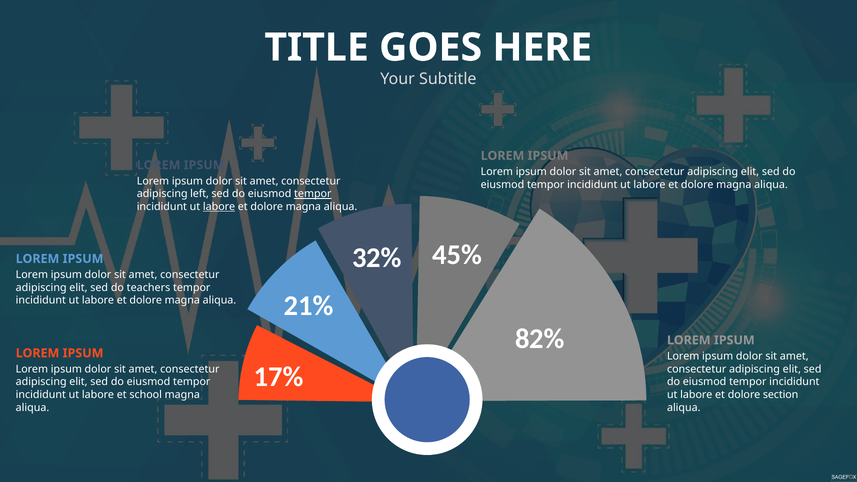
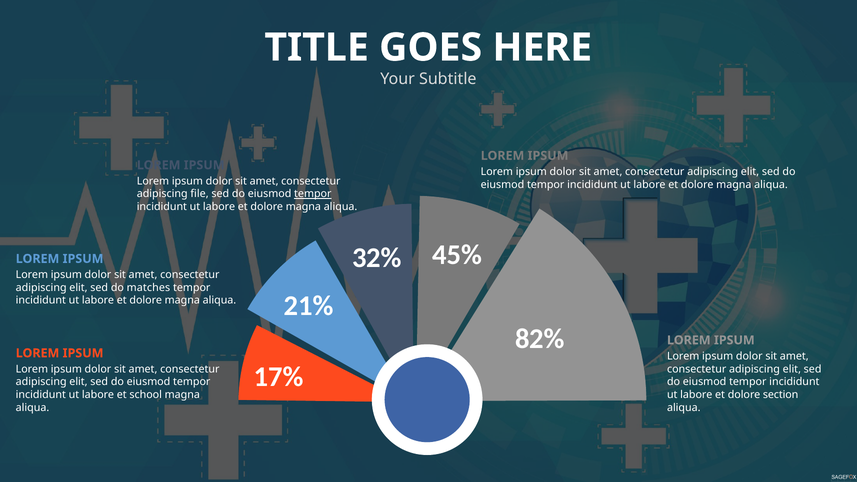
left: left -> file
labore at (219, 207) underline: present -> none
teachers: teachers -> matches
